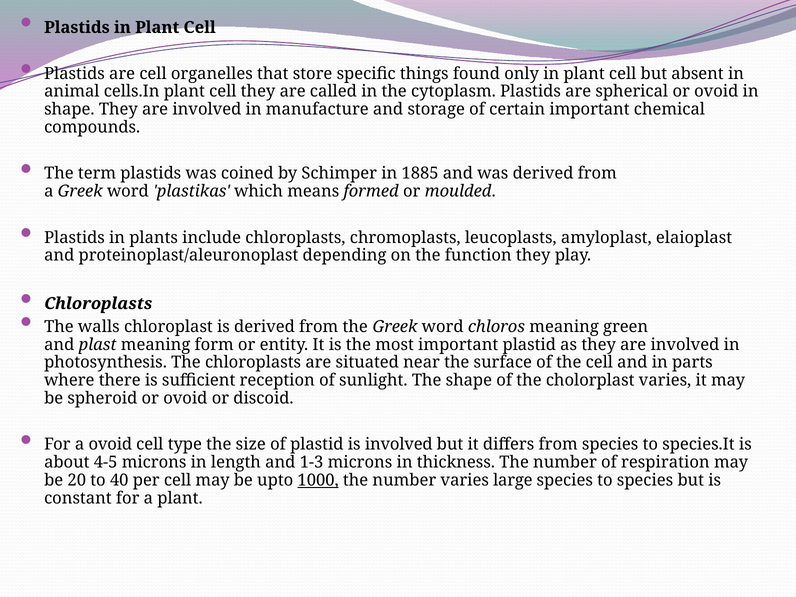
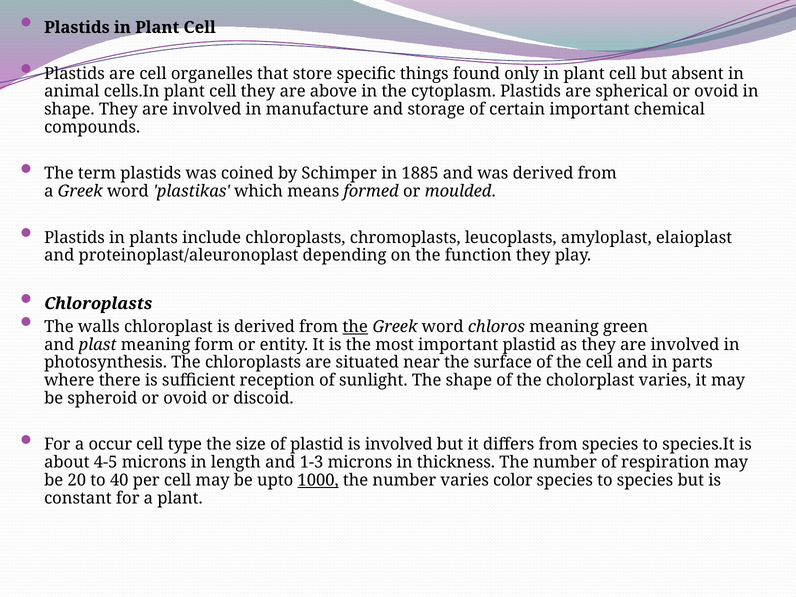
called: called -> above
the at (355, 327) underline: none -> present
a ovoid: ovoid -> occur
large: large -> color
